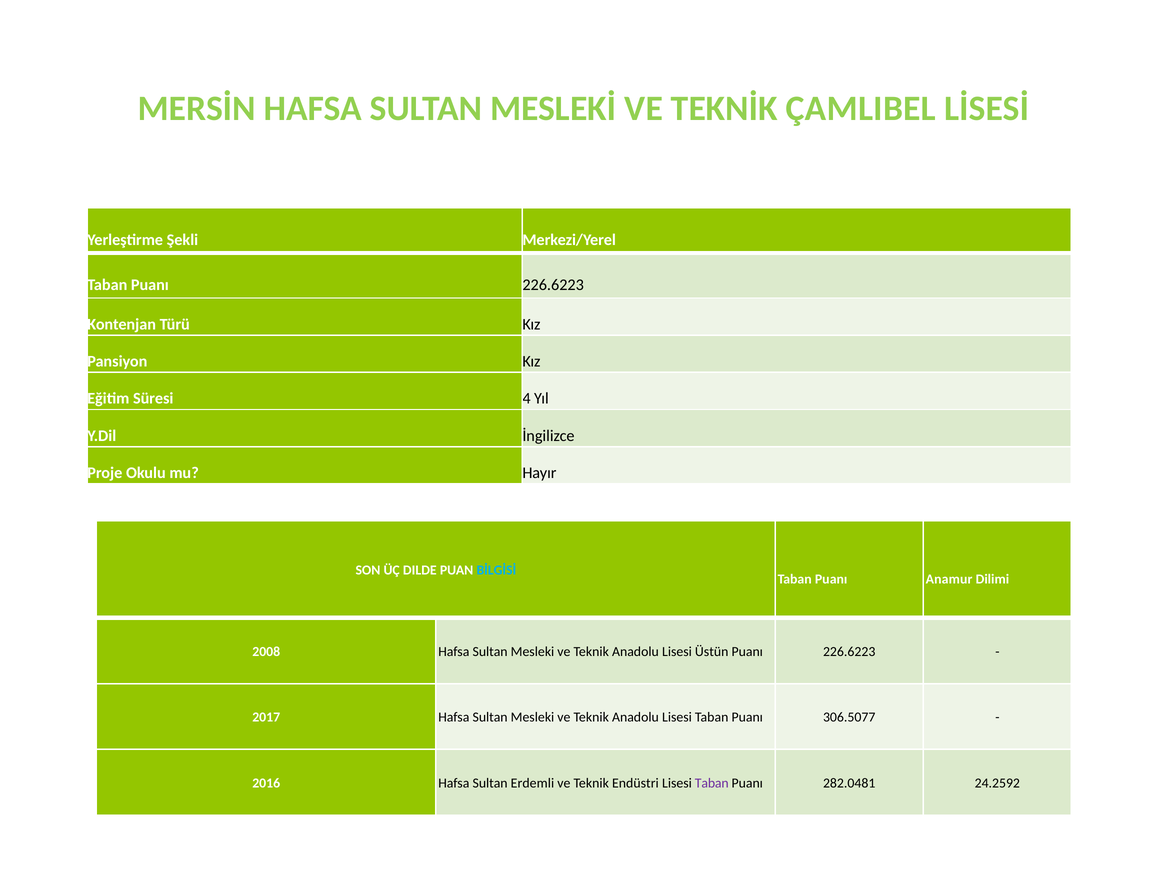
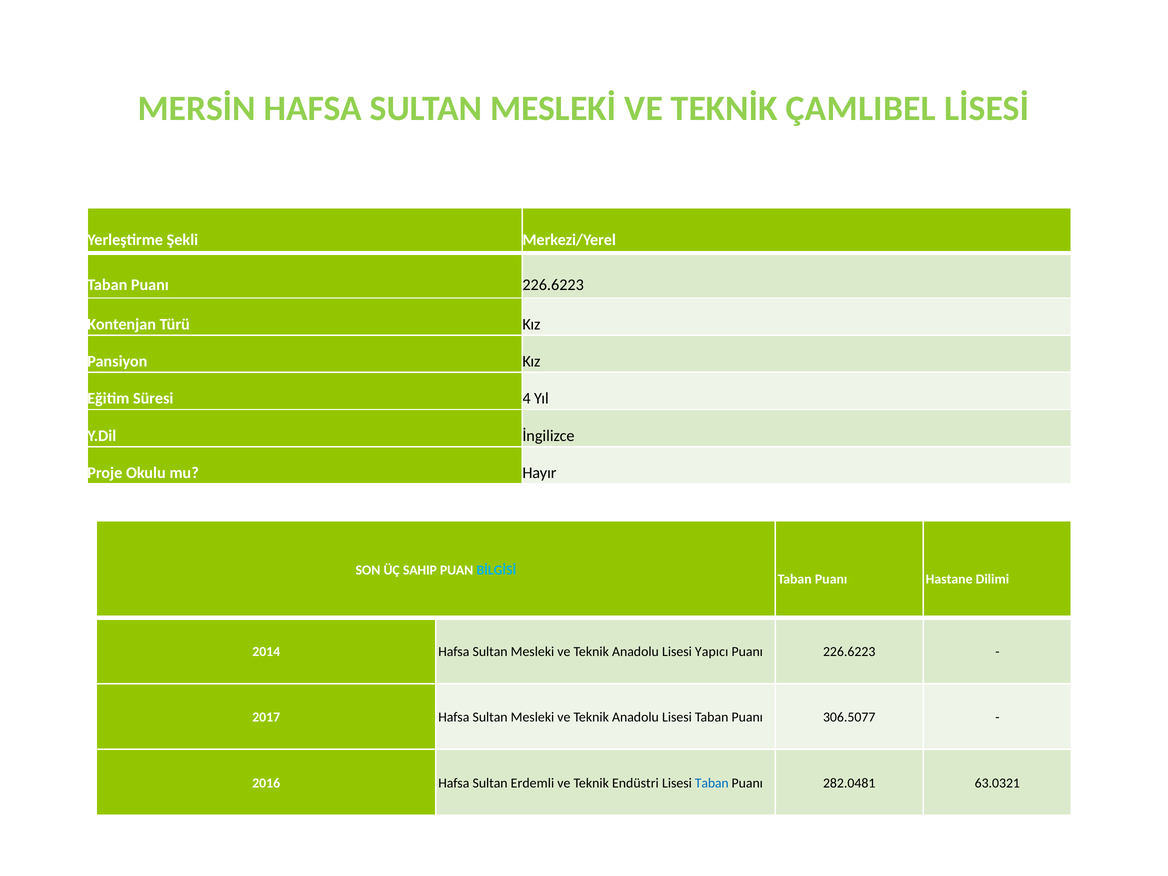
DILDE: DILDE -> SAHIP
Anamur: Anamur -> Hastane
2008: 2008 -> 2014
Üstün: Üstün -> Yapıcı
Taban at (712, 783) colour: purple -> blue
24.2592: 24.2592 -> 63.0321
